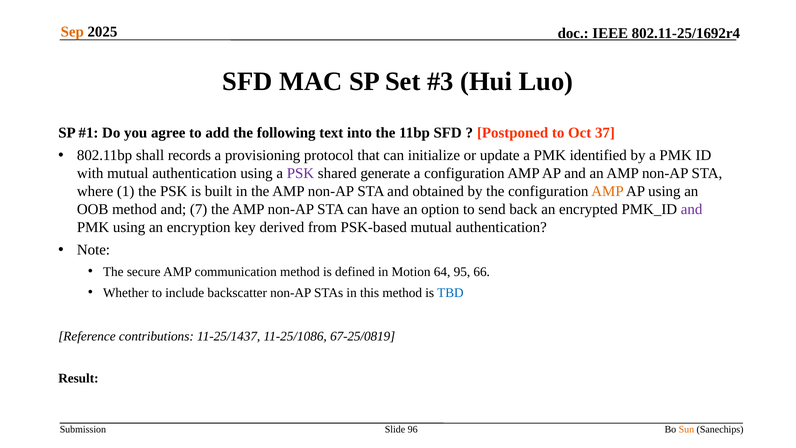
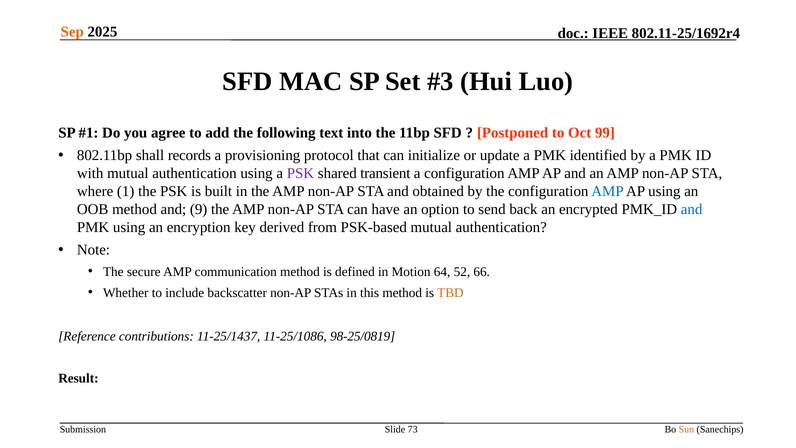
37: 37 -> 99
generate: generate -> transient
AMP at (608, 191) colour: orange -> blue
7: 7 -> 9
and at (692, 209) colour: purple -> blue
95: 95 -> 52
TBD colour: blue -> orange
67-25/0819: 67-25/0819 -> 98-25/0819
96: 96 -> 73
